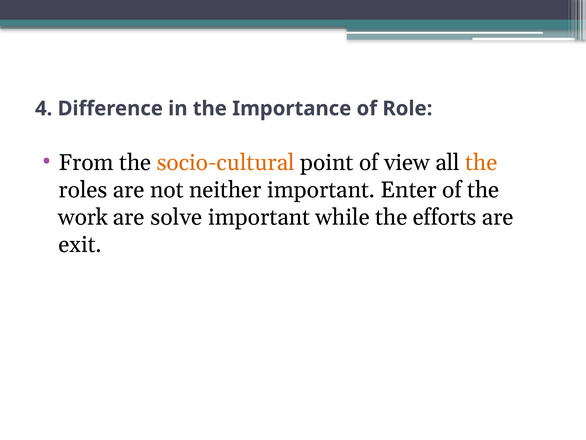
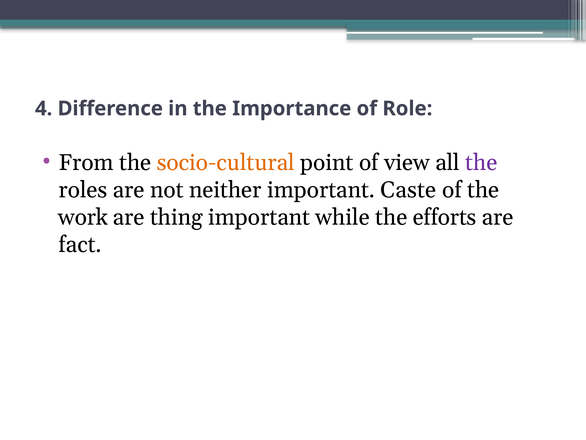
the at (481, 162) colour: orange -> purple
Enter: Enter -> Caste
solve: solve -> thing
exit: exit -> fact
